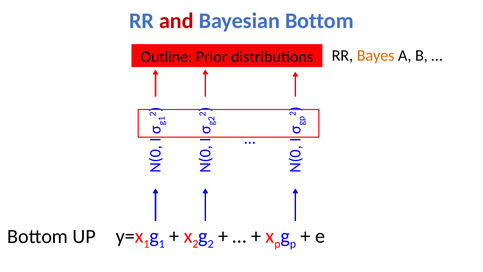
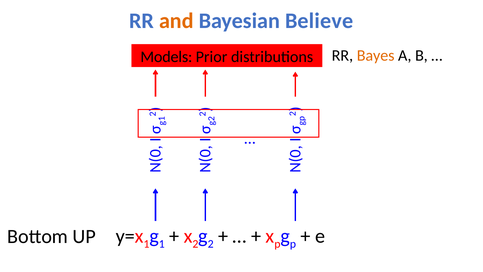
and colour: red -> orange
Bayesian Bottom: Bottom -> Believe
Outline: Outline -> Models
